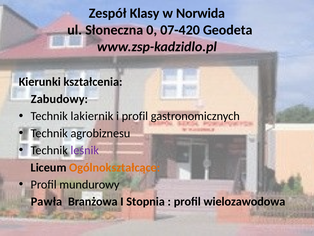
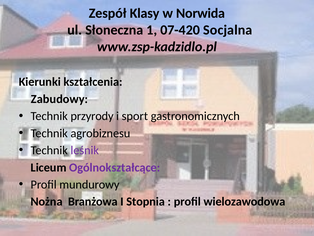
0: 0 -> 1
Geodeta: Geodeta -> Socjalna
lakiernik: lakiernik -> przyrody
i profil: profil -> sport
Ogólnokształcące colour: orange -> purple
Pawła: Pawła -> Nożna
